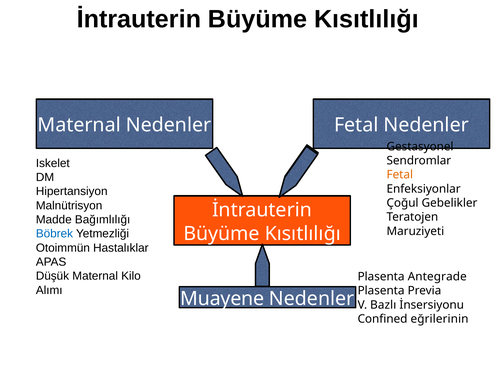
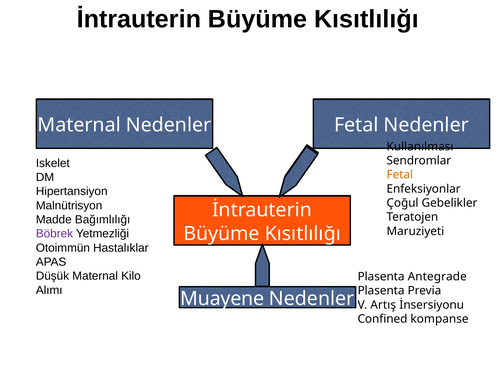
Gestasyonel: Gestasyonel -> Kullanılması
Böbrek colour: blue -> purple
Bazlı: Bazlı -> Artış
eğrilerinin: eğrilerinin -> kompanse
